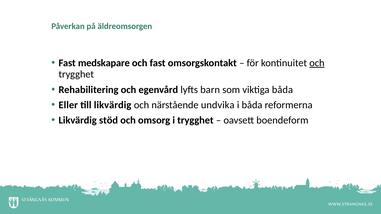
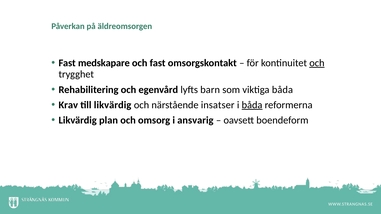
Eller: Eller -> Krav
undvika: undvika -> insatser
båda at (252, 105) underline: none -> present
stöd: stöd -> plan
i trygghet: trygghet -> ansvarig
